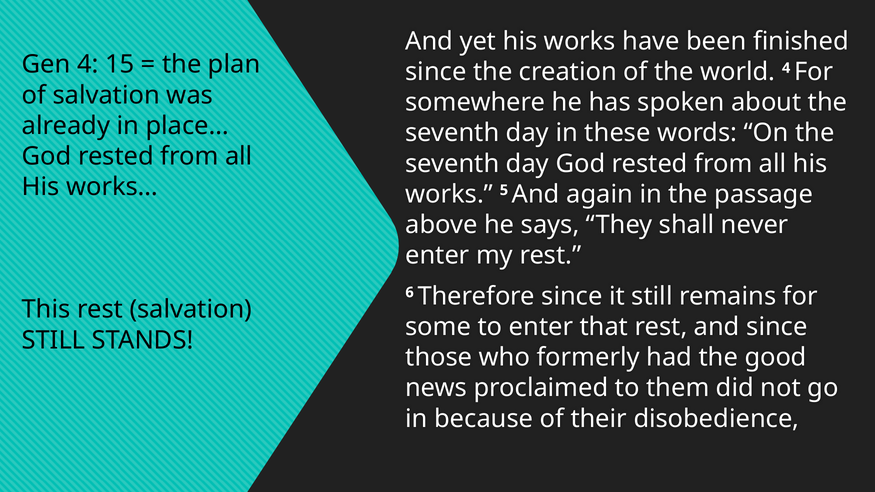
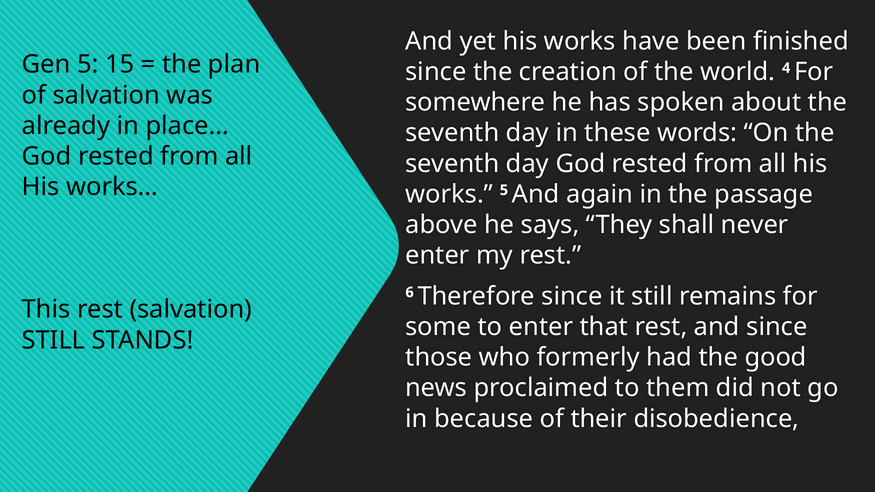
Gen 4: 4 -> 5
